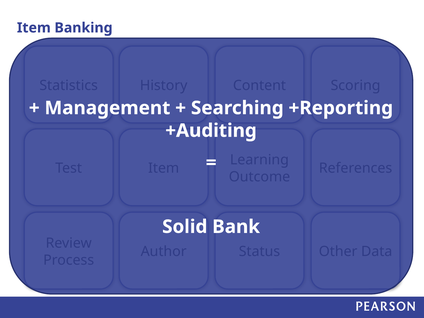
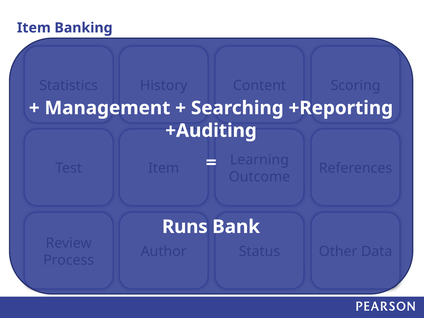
Solid: Solid -> Runs
